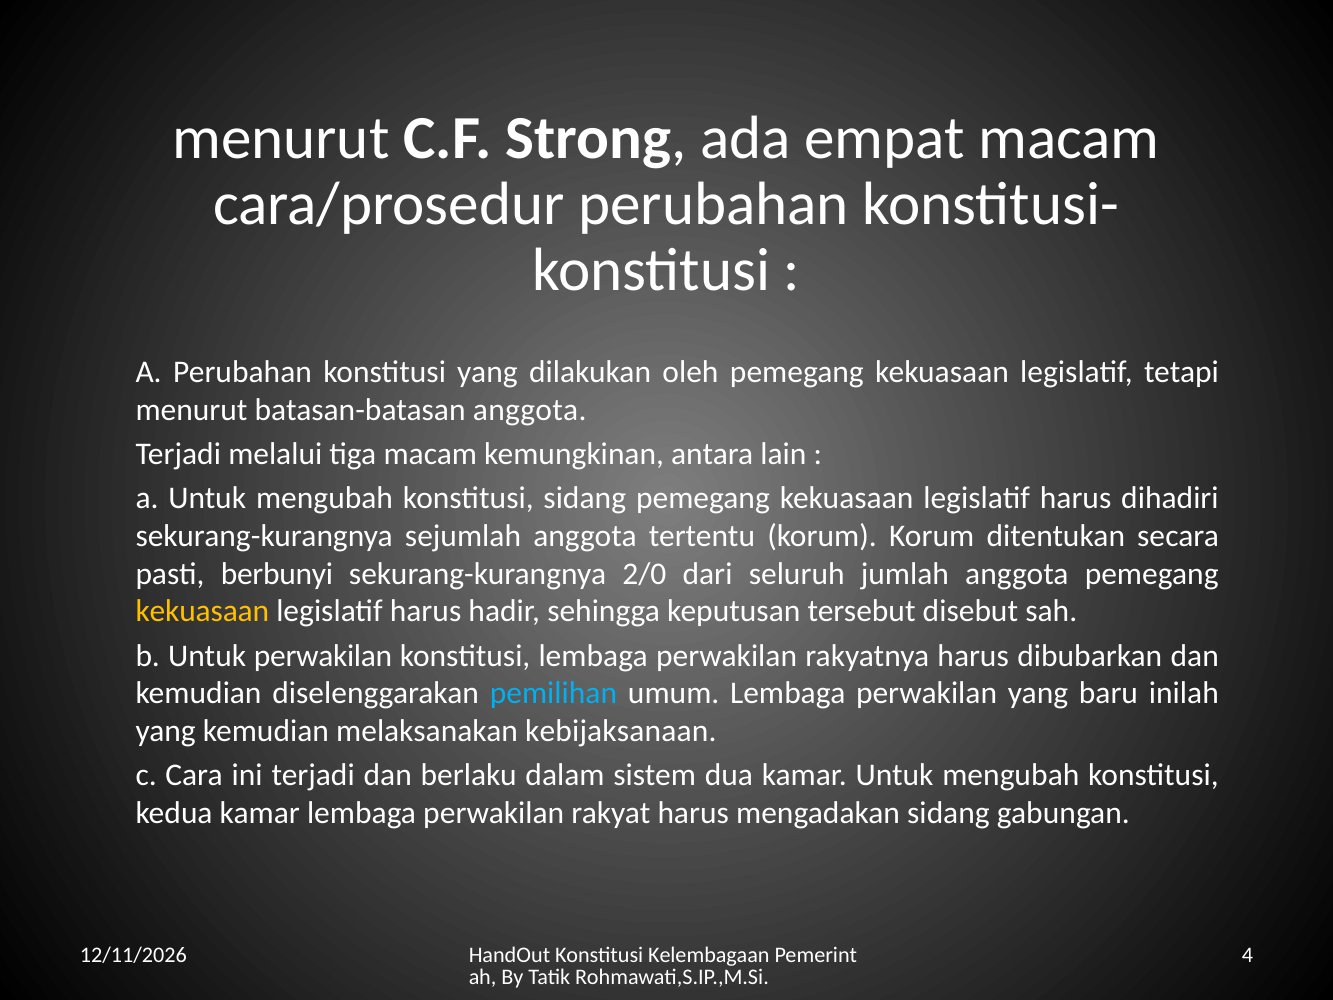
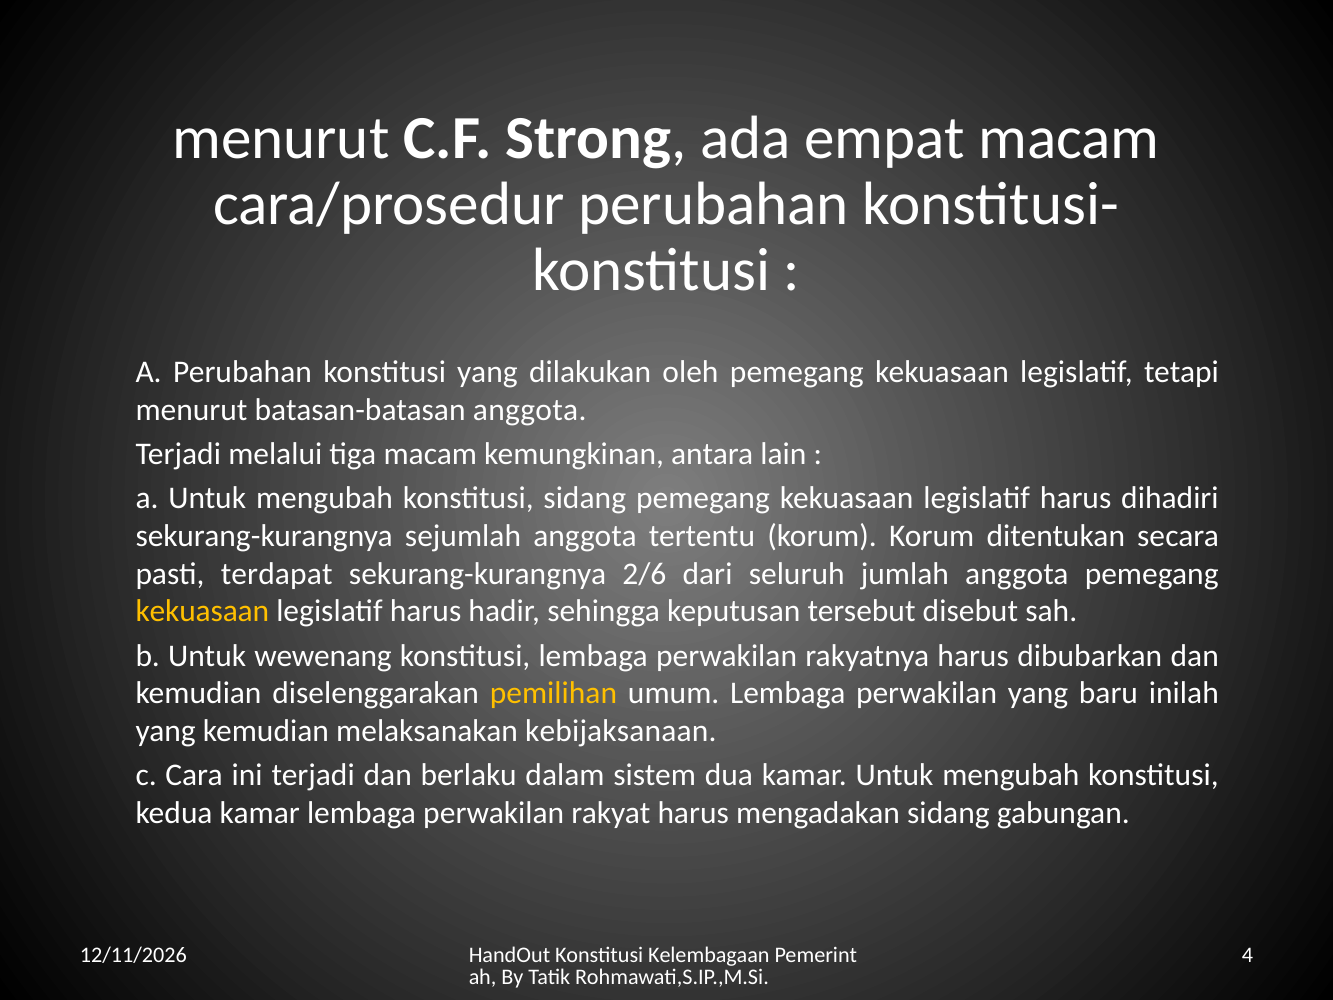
berbunyi: berbunyi -> terdapat
2/0: 2/0 -> 2/6
Untuk perwakilan: perwakilan -> wewenang
pemilihan colour: light blue -> yellow
